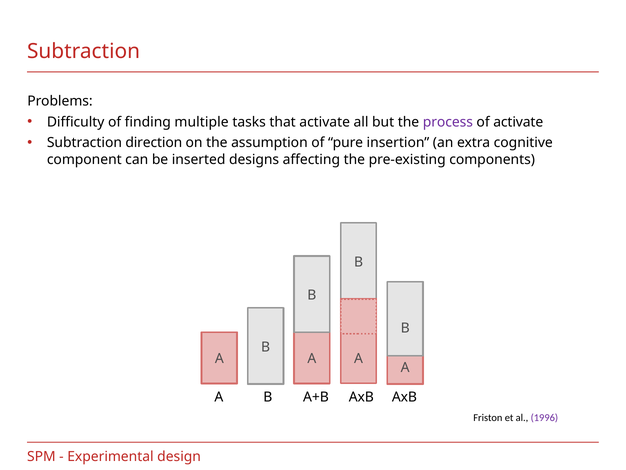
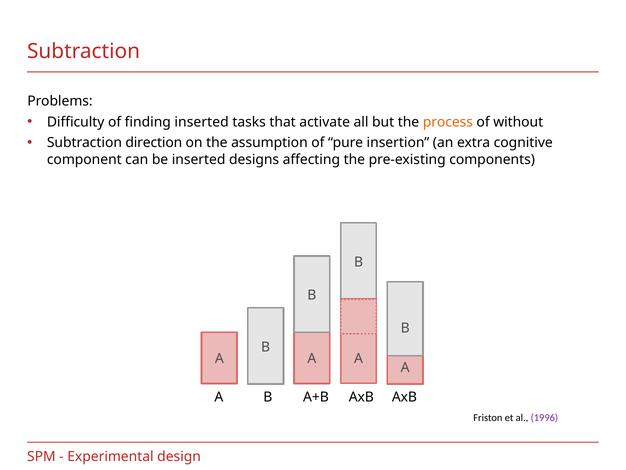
finding multiple: multiple -> inserted
process colour: purple -> orange
of activate: activate -> without
